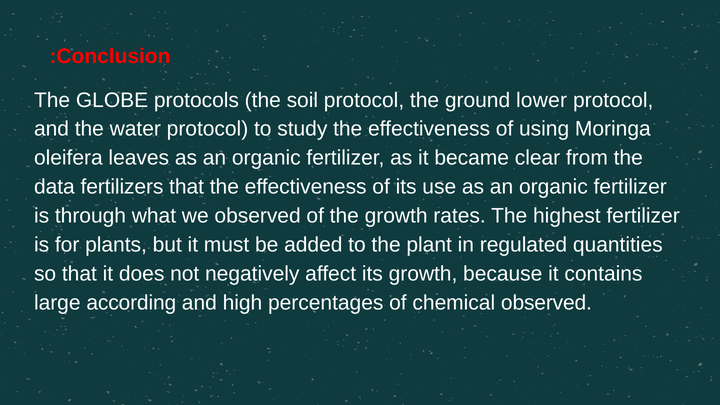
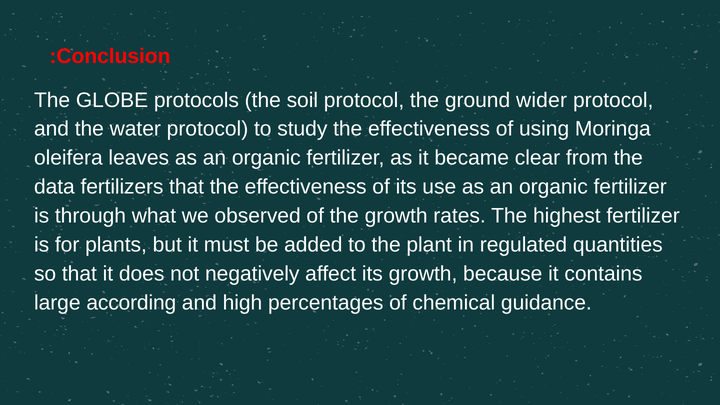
lower: lower -> wider
chemical observed: observed -> guidance
